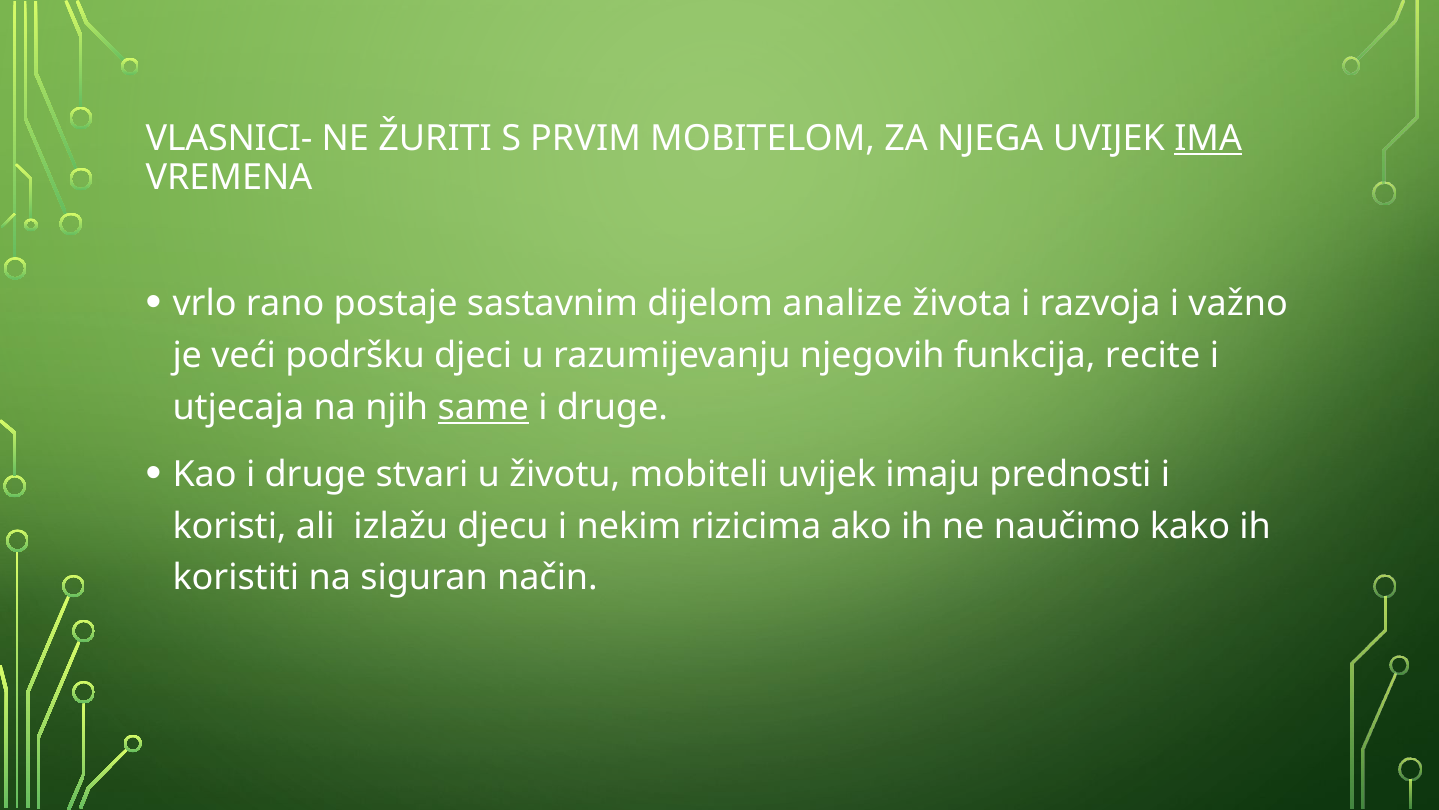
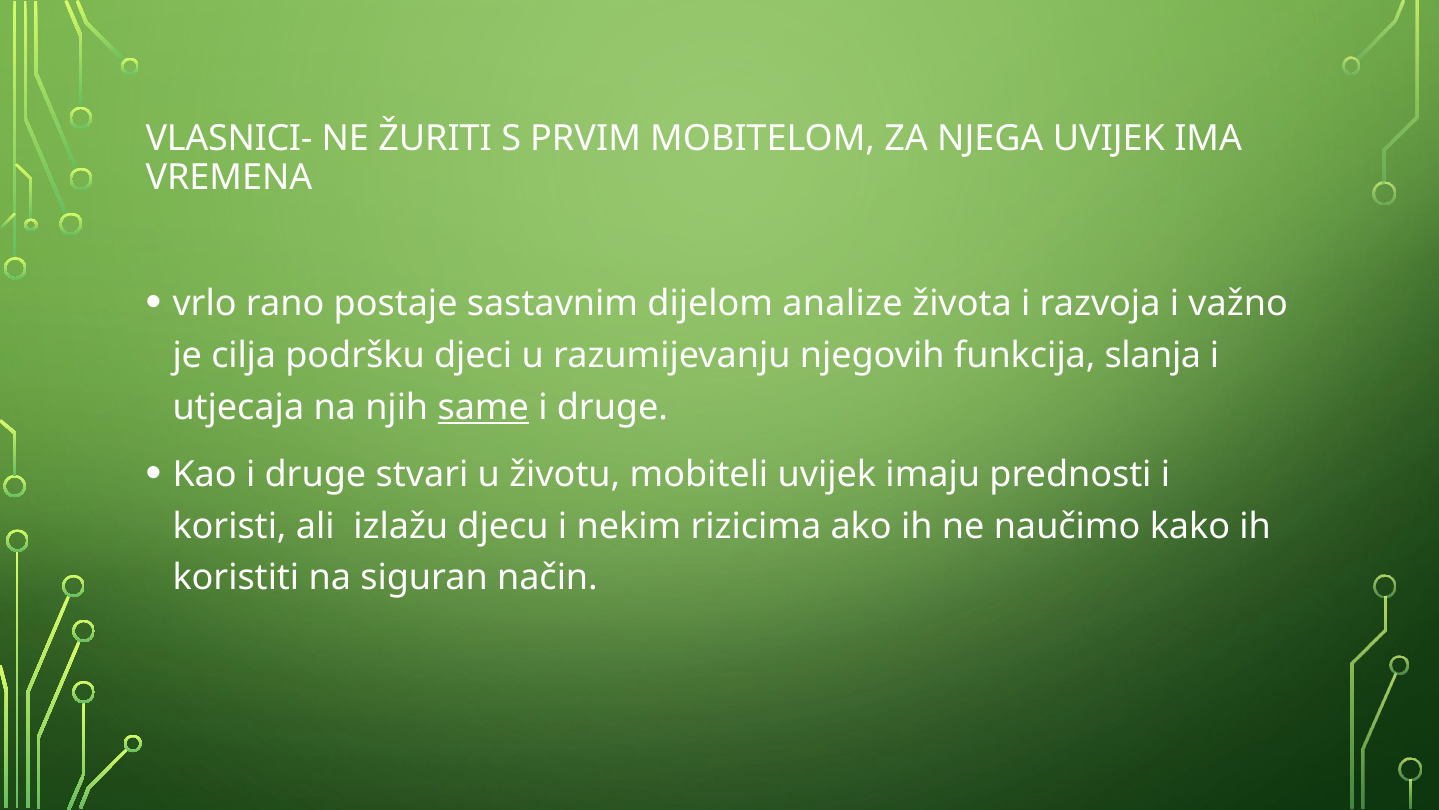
IMA underline: present -> none
veći: veći -> cilja
recite: recite -> slanja
